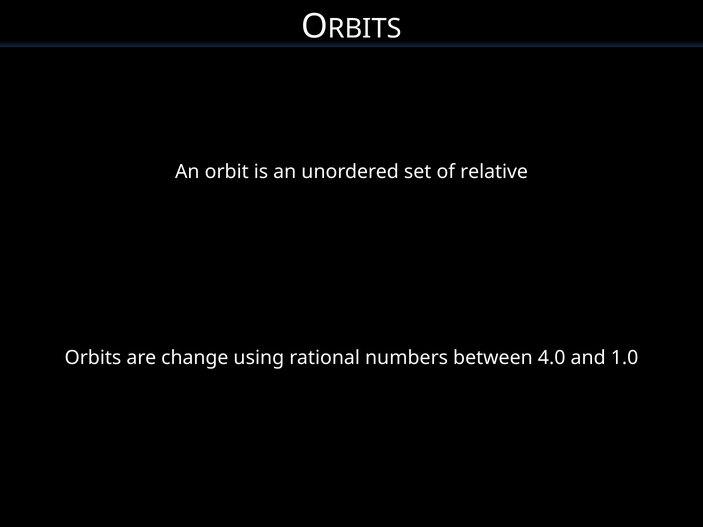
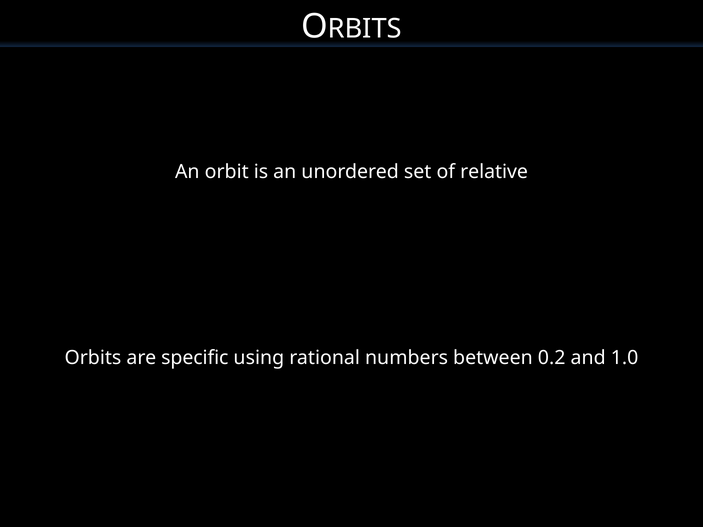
change: change -> specific
4.0: 4.0 -> 0.2
